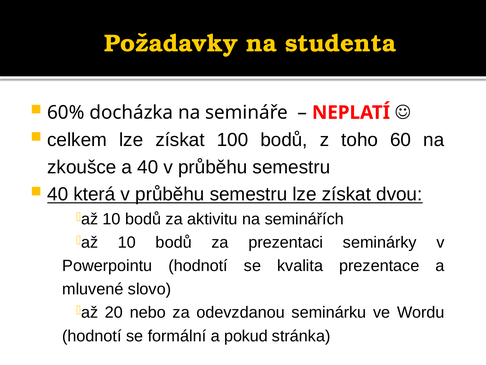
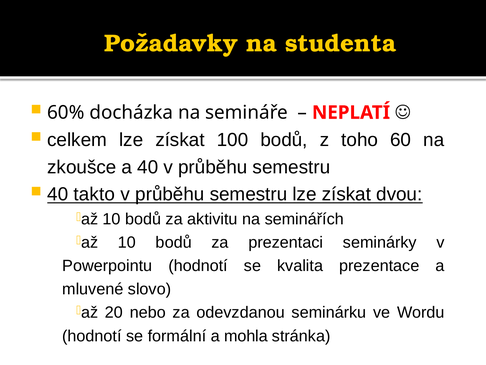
která: která -> takto
pokud: pokud -> mohla
